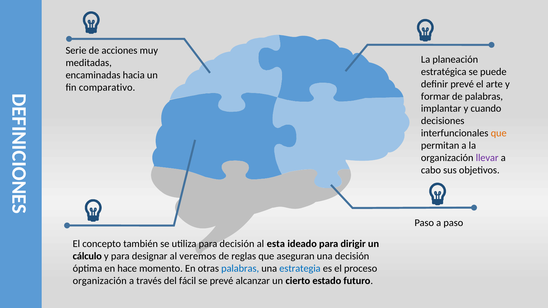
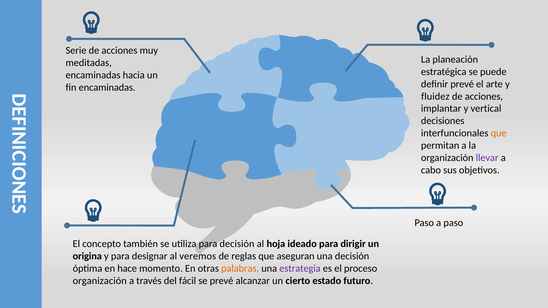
fin comparativo: comparativo -> encaminadas
formar: formar -> fluidez
palabras at (484, 96): palabras -> acciones
cuando: cuando -> vertical
esta: esta -> hoja
cálculo: cálculo -> origina
palabras at (240, 269) colour: blue -> orange
estrategia colour: blue -> purple
